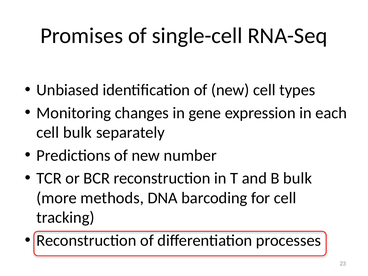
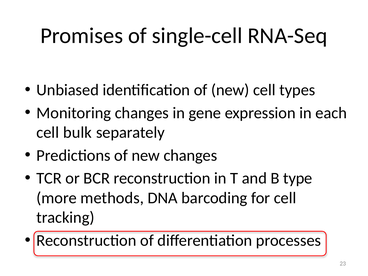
new number: number -> changes
B bulk: bulk -> type
